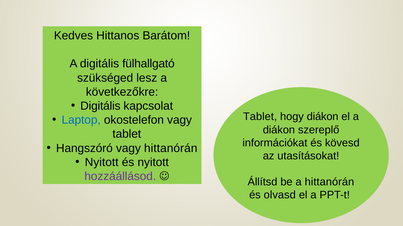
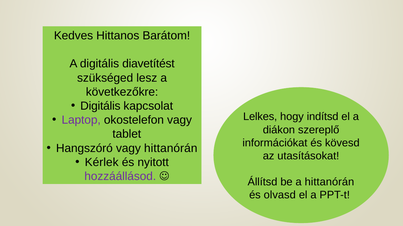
fülhallgató: fülhallgató -> diavetítést
Tablet at (260, 117): Tablet -> Lelkes
hogy diákon: diákon -> indítsd
Laptop colour: blue -> purple
Nyitott at (102, 163): Nyitott -> Kérlek
